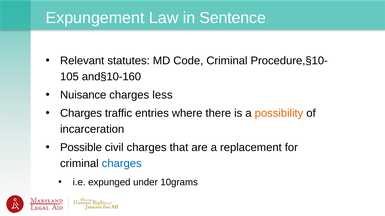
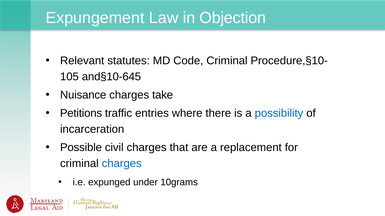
Sentence: Sentence -> Objection
and§10-160: and§10-160 -> and§10-645
less: less -> take
Charges at (81, 114): Charges -> Petitions
possibility colour: orange -> blue
